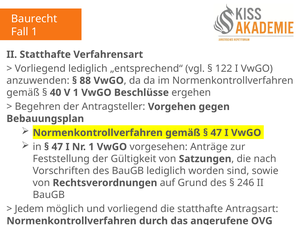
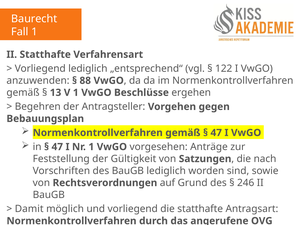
40: 40 -> 13
Jedem: Jedem -> Damit
